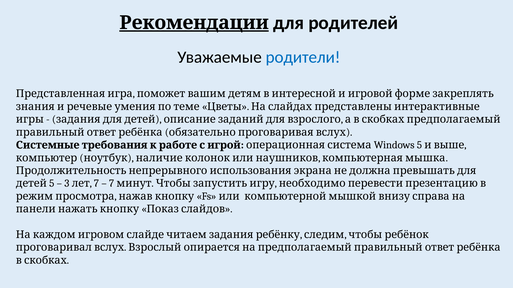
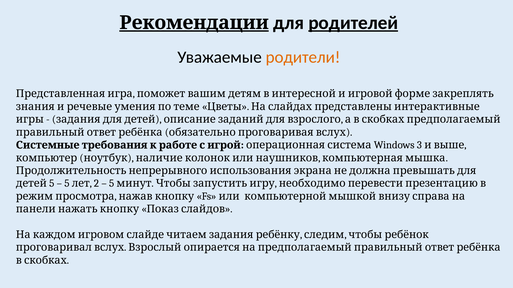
родителей underline: none -> present
родители colour: blue -> orange
Windows 5: 5 -> 3
3 at (67, 184): 3 -> 5
7 at (96, 184): 7 -> 2
7 at (112, 184): 7 -> 5
